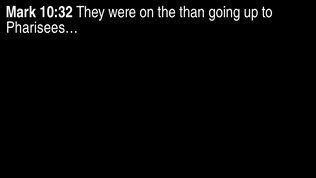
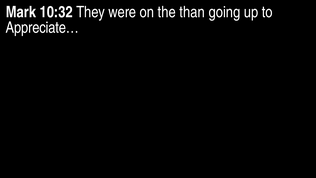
Pharisees…: Pharisees… -> Appreciate…
